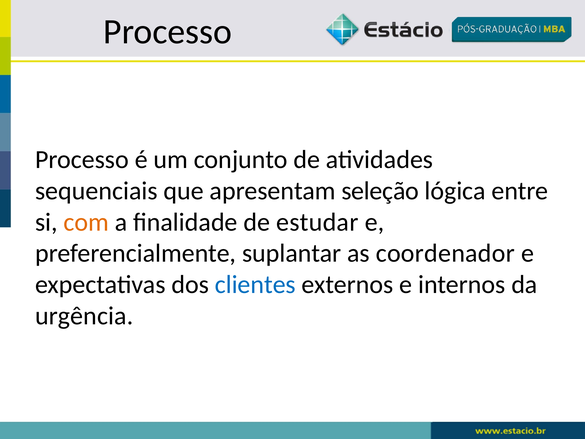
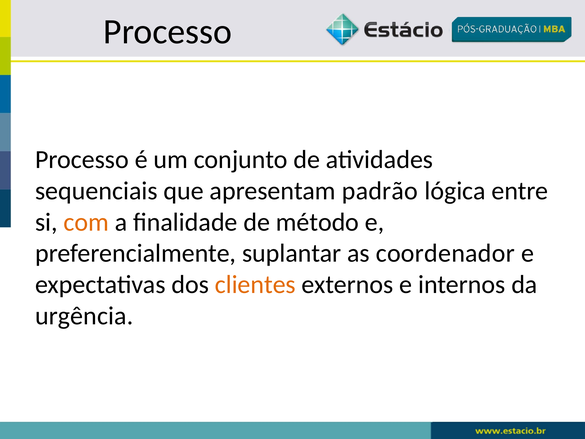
seleção: seleção -> padrão
estudar: estudar -> método
clientes colour: blue -> orange
